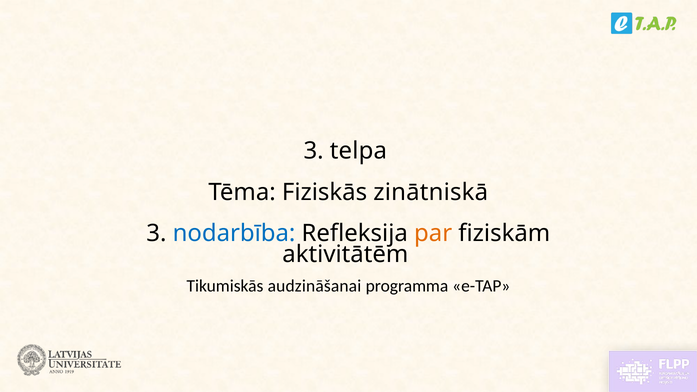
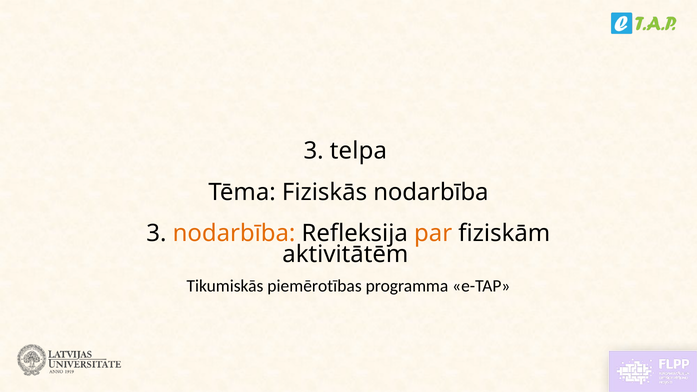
Fiziskās zinātniskā: zinātniskā -> nodarbība
nodarbība at (234, 234) colour: blue -> orange
audzināšanai: audzināšanai -> piemērotības
